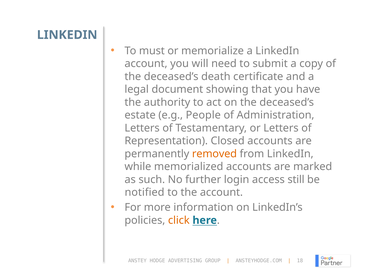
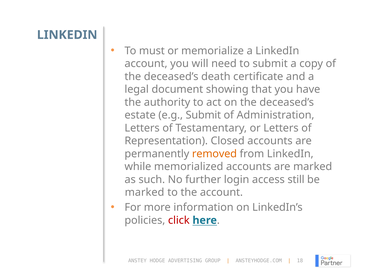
e.g People: People -> Submit
notified at (145, 193): notified -> marked
click colour: orange -> red
